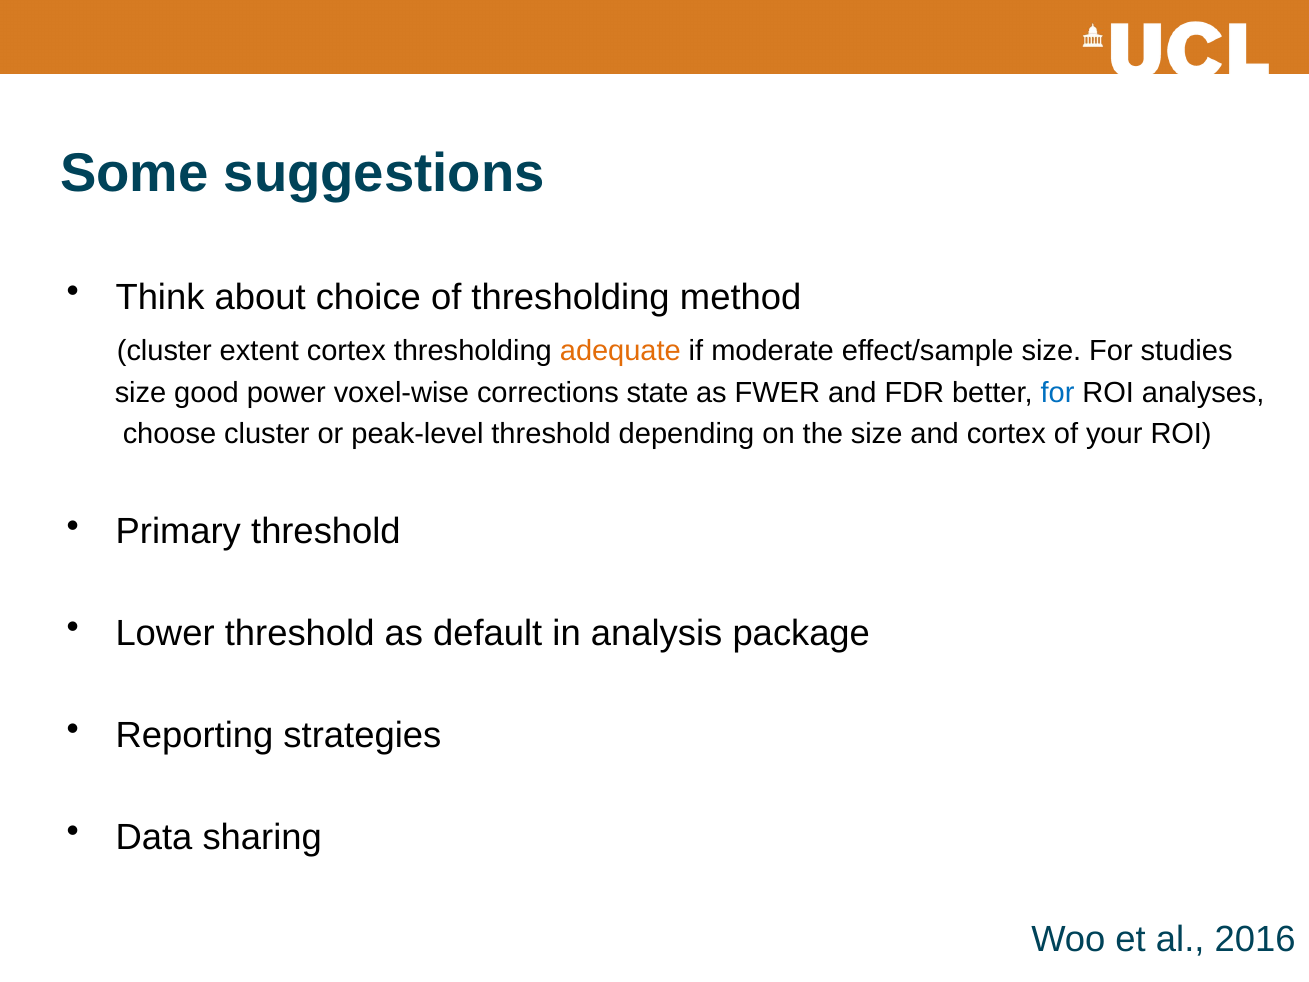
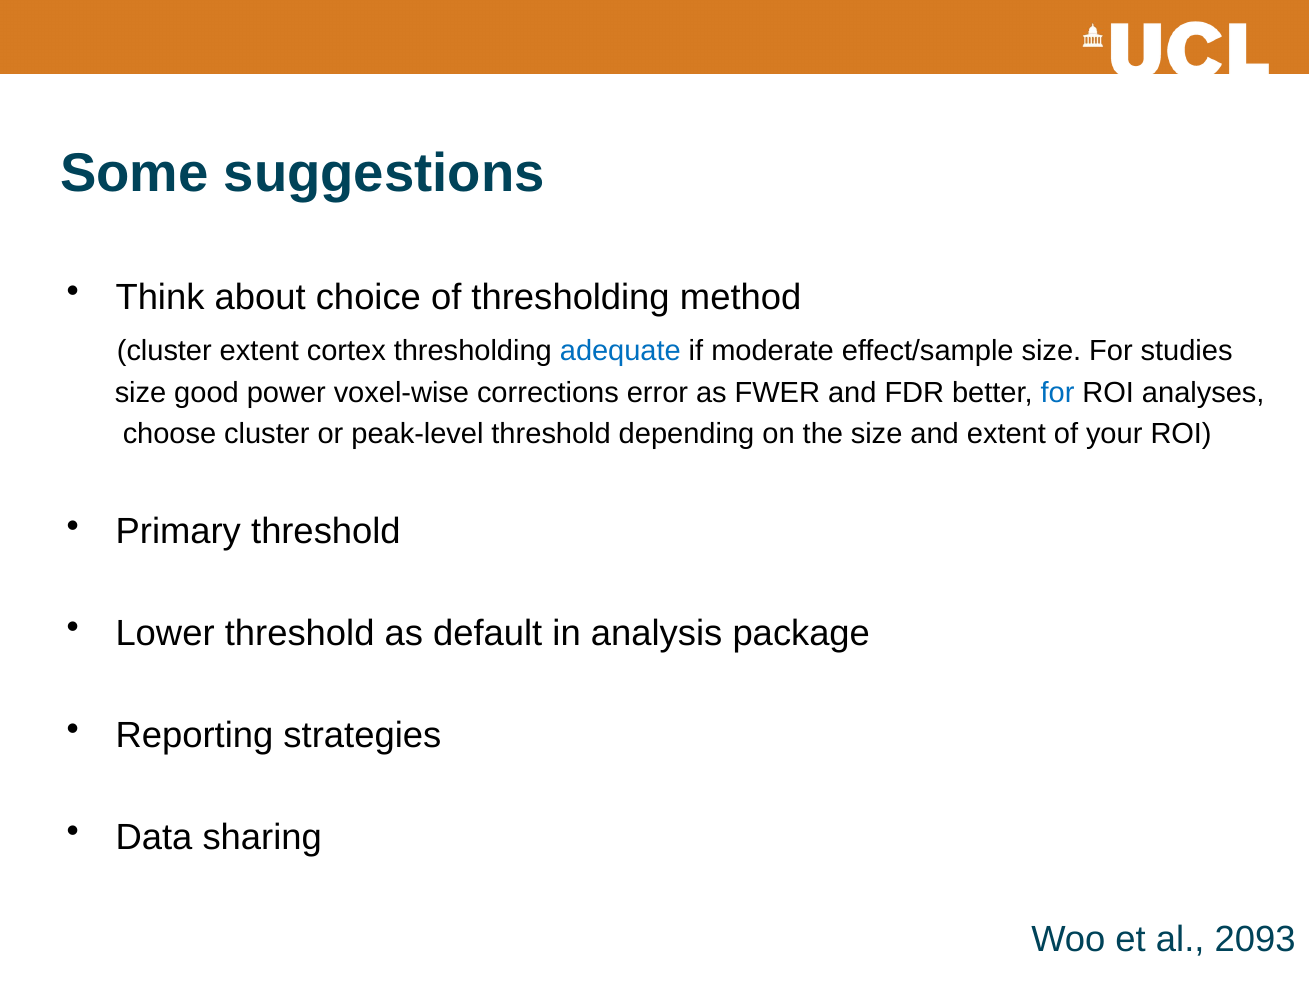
adequate colour: orange -> blue
state: state -> error
and cortex: cortex -> extent
2016: 2016 -> 2093
